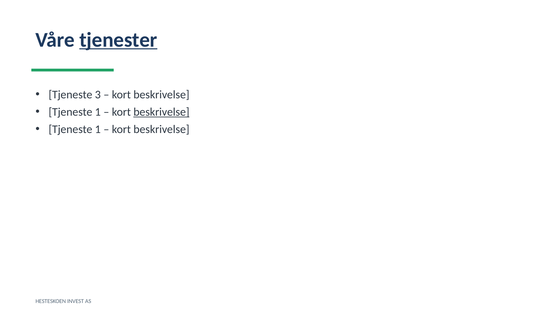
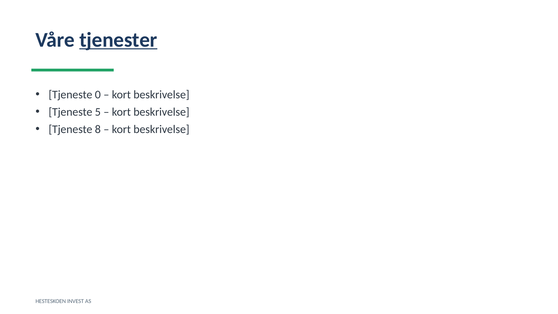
3: 3 -> 0
1 at (98, 112): 1 -> 5
beskrivelse at (161, 112) underline: present -> none
1 at (98, 129): 1 -> 8
